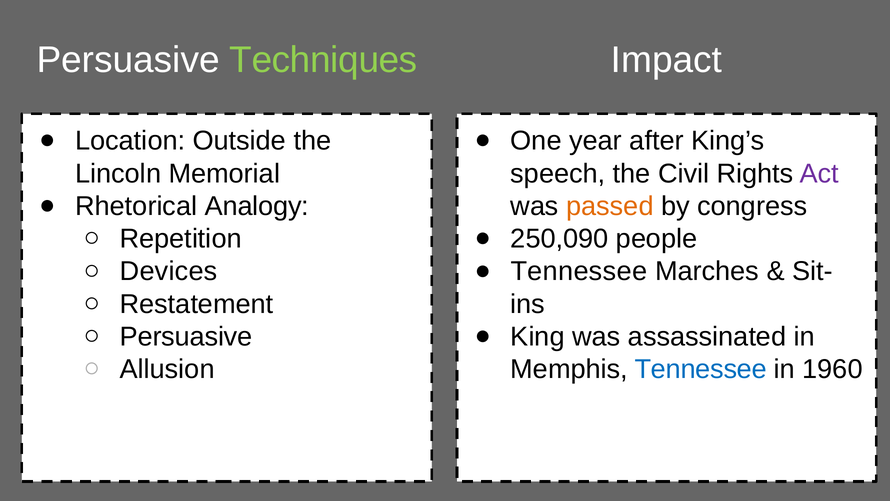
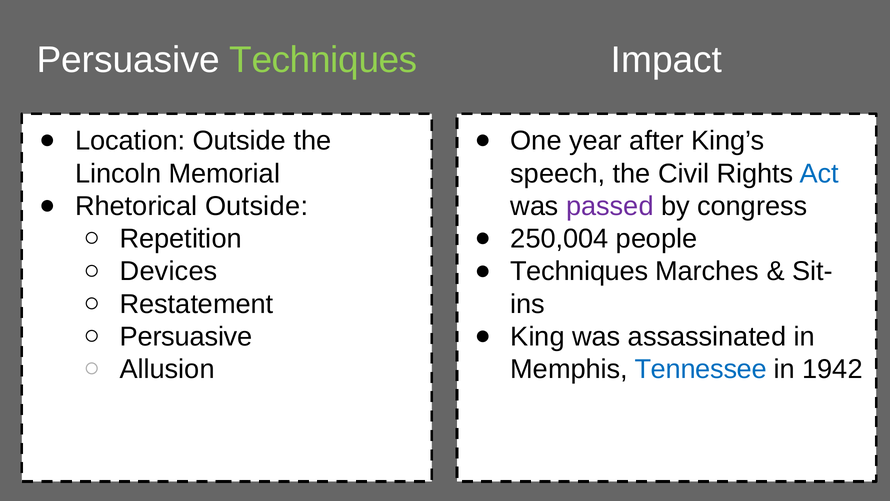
Act colour: purple -> blue
Rhetorical Analogy: Analogy -> Outside
passed colour: orange -> purple
250,090: 250,090 -> 250,004
Tennessee at (579, 271): Tennessee -> Techniques
1960: 1960 -> 1942
